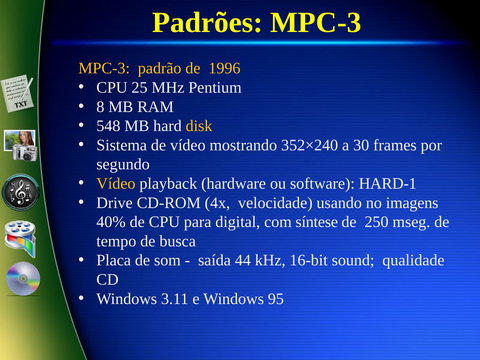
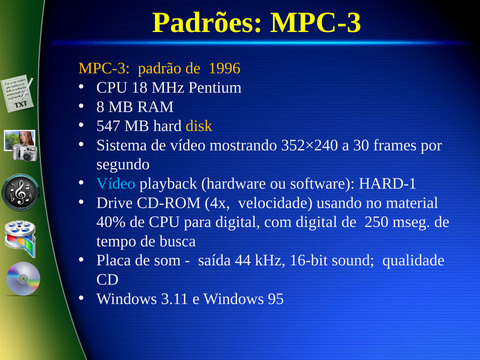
25: 25 -> 18
548: 548 -> 547
Vídeo at (116, 184) colour: yellow -> light blue
imagens: imagens -> material
com síntese: síntese -> digital
